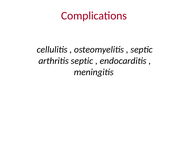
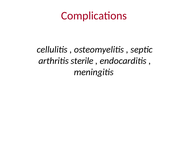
arthritis septic: septic -> sterile
